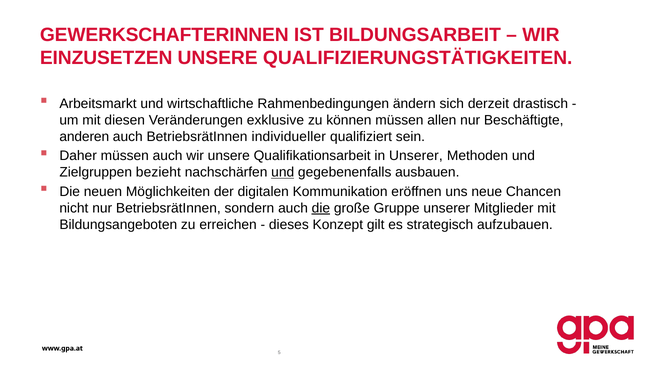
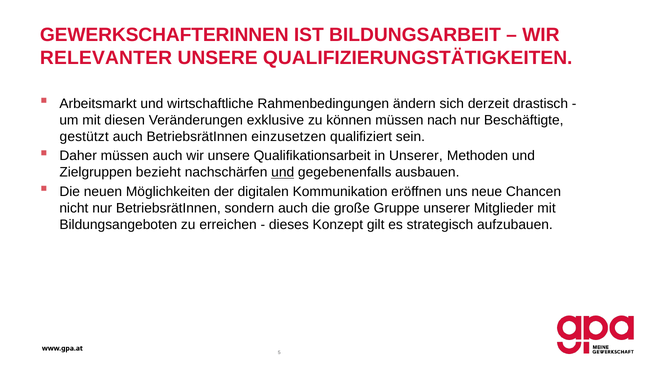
EINZUSETZEN: EINZUSETZEN -> RELEVANTER
allen: allen -> nach
anderen: anderen -> gestützt
individueller: individueller -> einzusetzen
die at (321, 208) underline: present -> none
